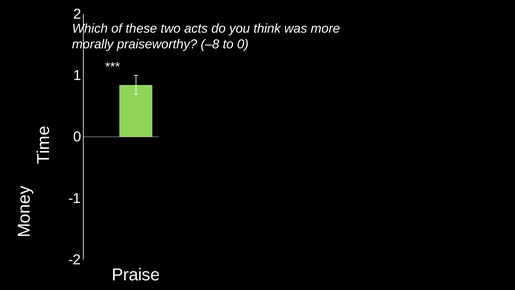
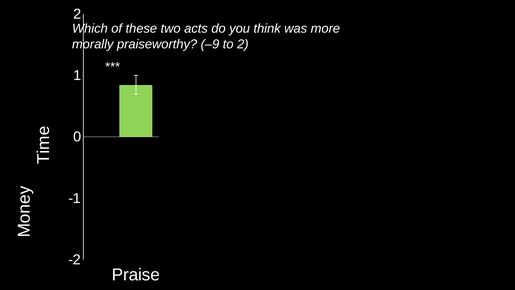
–8: –8 -> –9
to 0: 0 -> 2
